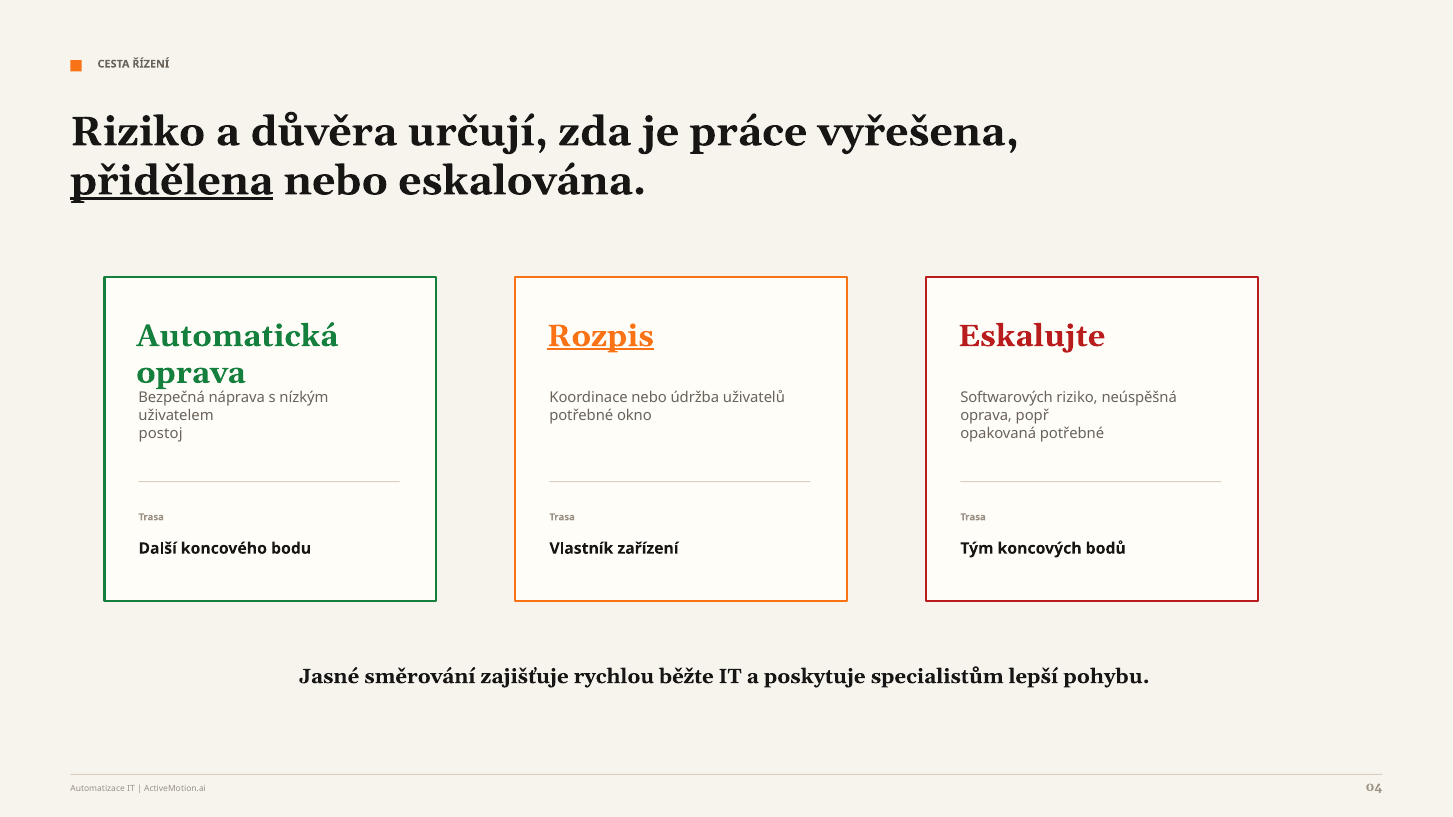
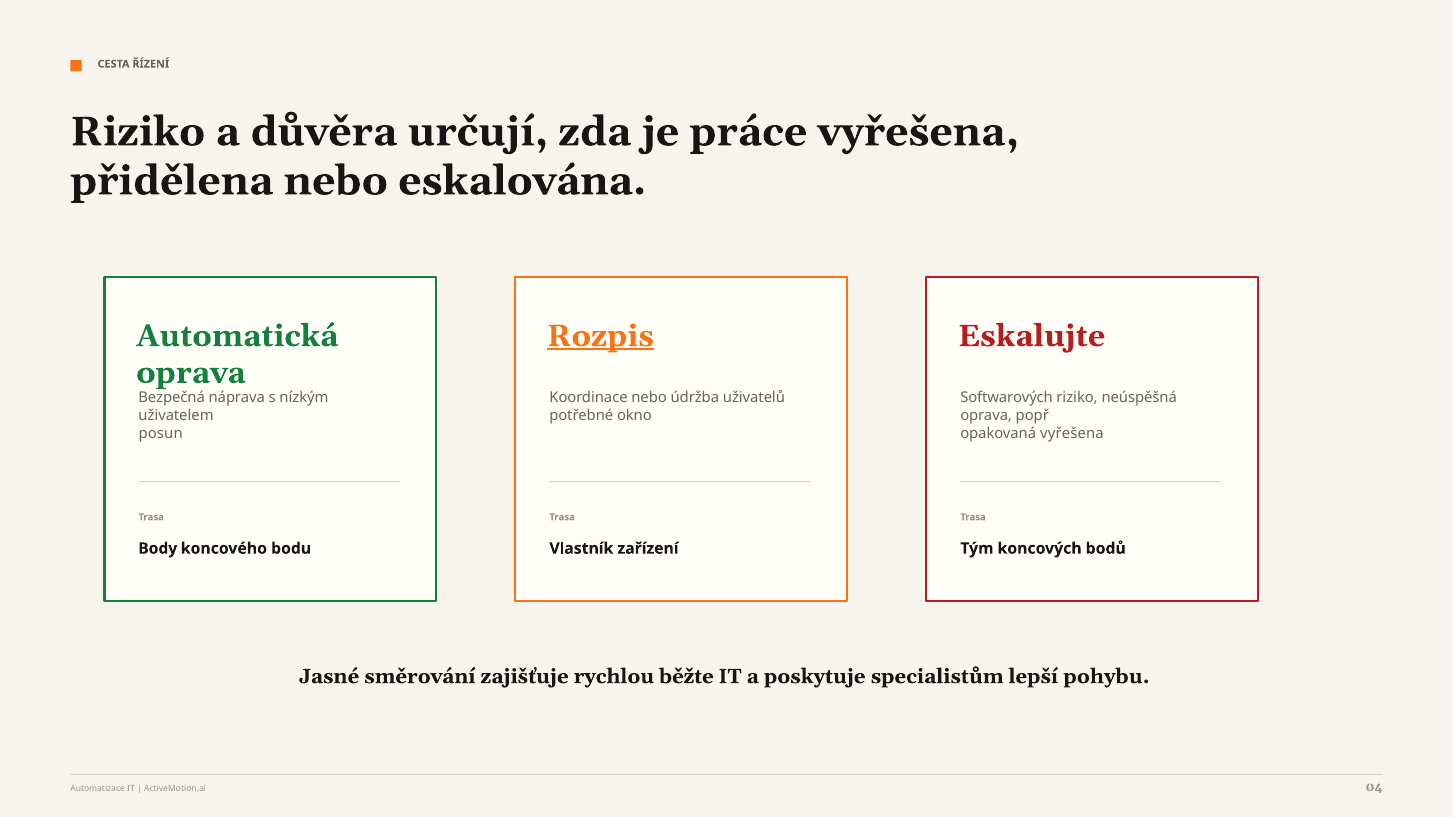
přidělena underline: present -> none
postoj: postoj -> posun
opakovaná potřebné: potřebné -> vyřešena
Další: Další -> Body
